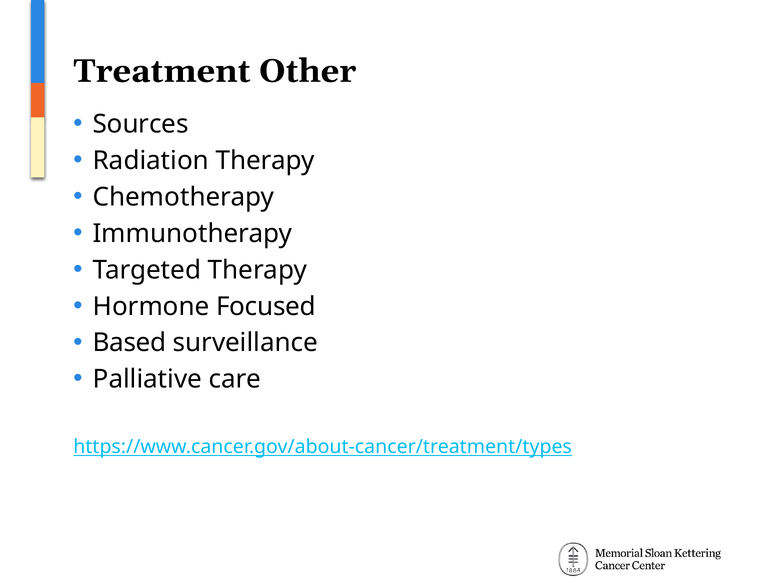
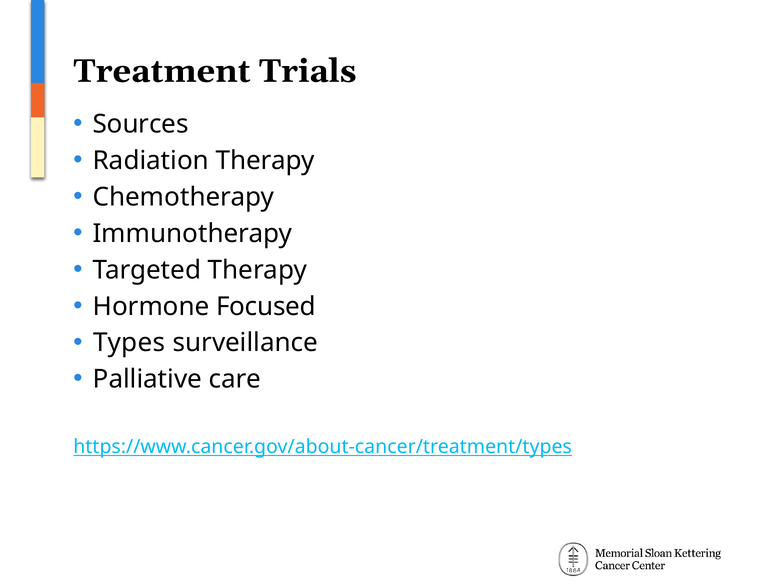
Other: Other -> Trials
Based: Based -> Types
